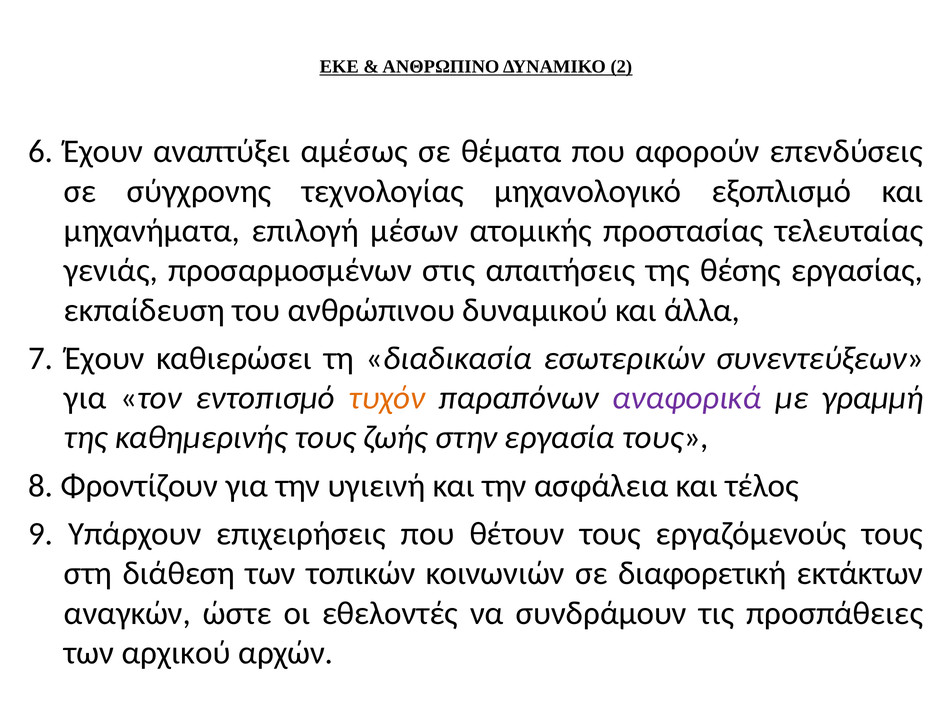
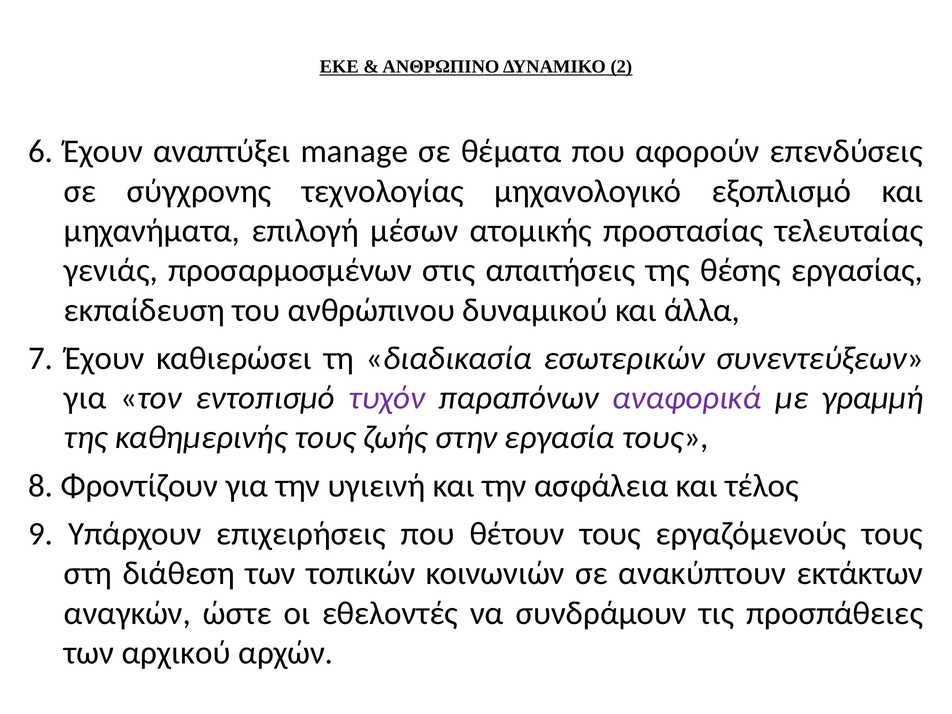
αμέσως: αμέσως -> manage
τυχόν colour: orange -> purple
διαφορετική: διαφορετική -> ανακύπτουν
